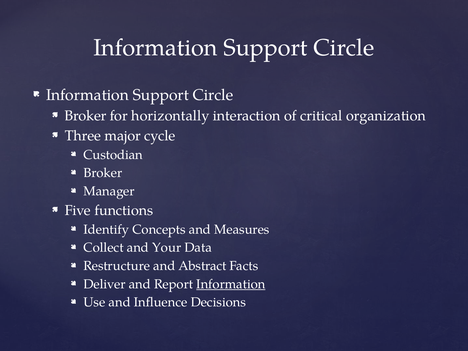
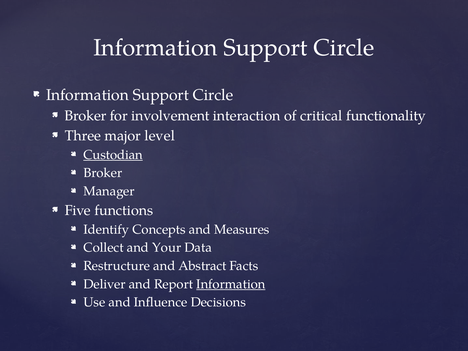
horizontally: horizontally -> involvement
organization: organization -> functionality
cycle: cycle -> level
Custodian underline: none -> present
